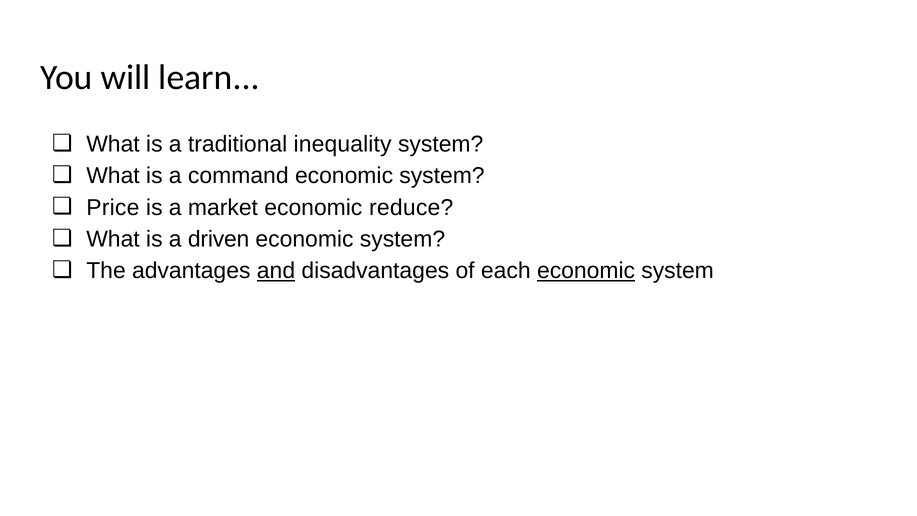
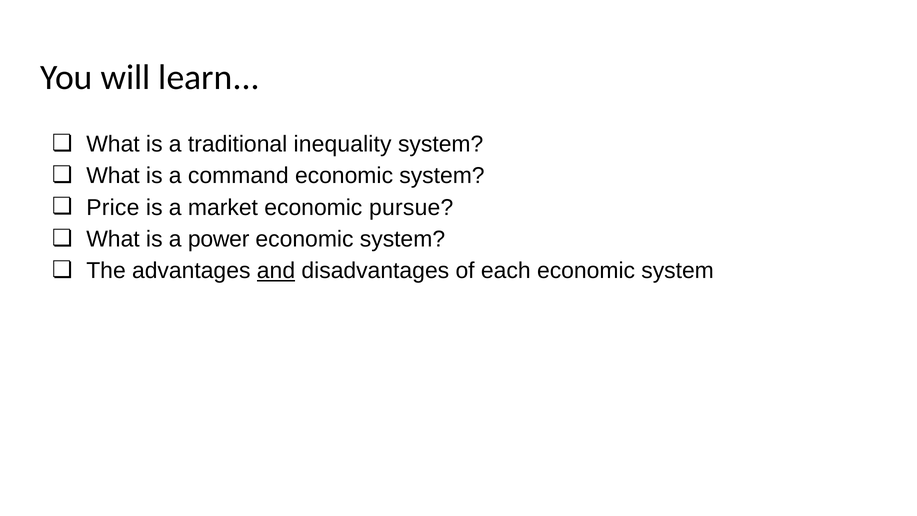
reduce: reduce -> pursue
driven: driven -> power
economic at (586, 271) underline: present -> none
